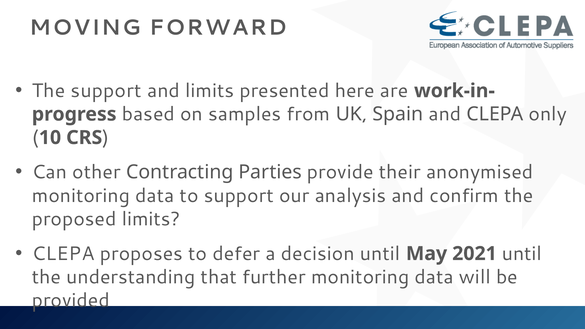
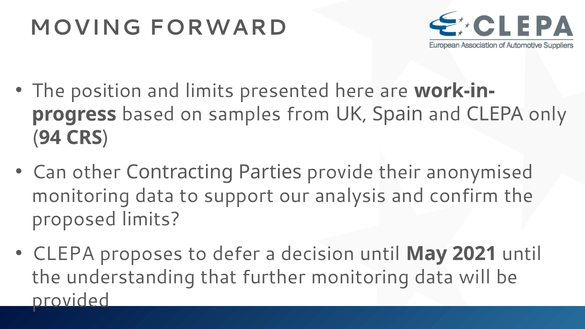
The support: support -> position
10: 10 -> 94
